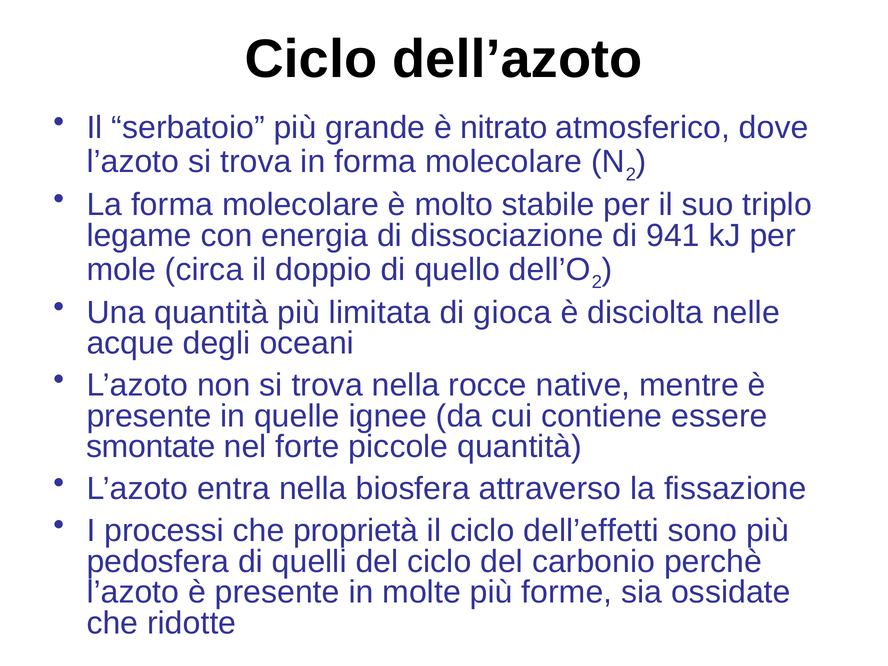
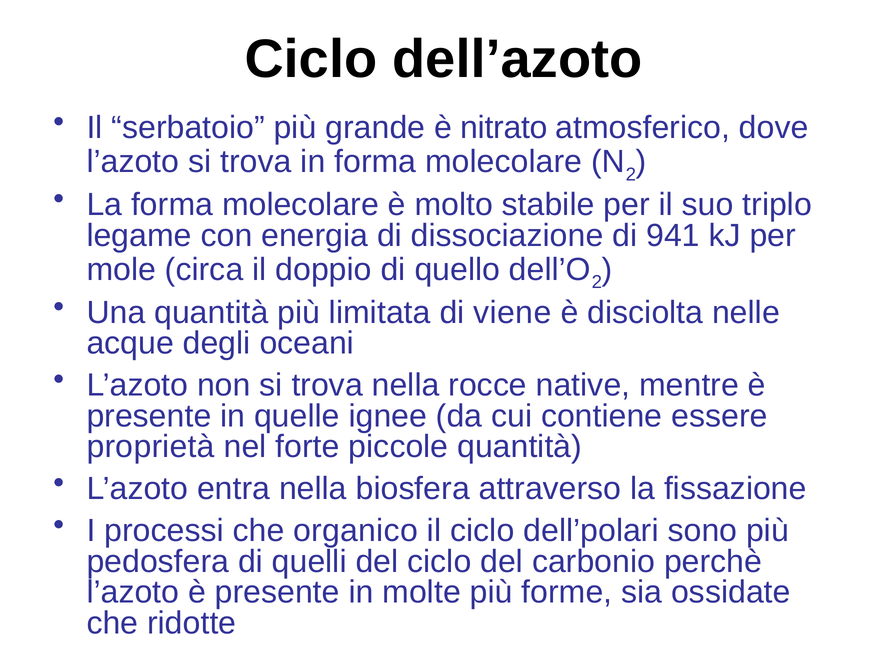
gioca: gioca -> viene
smontate: smontate -> proprietà
proprietà: proprietà -> organico
dell’effetti: dell’effetti -> dell’polari
